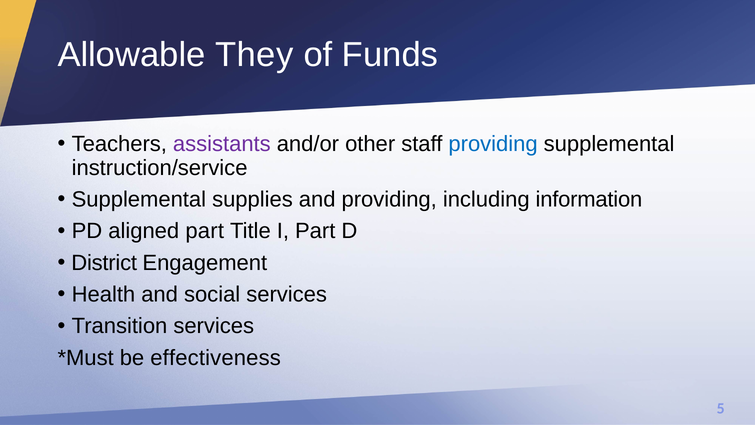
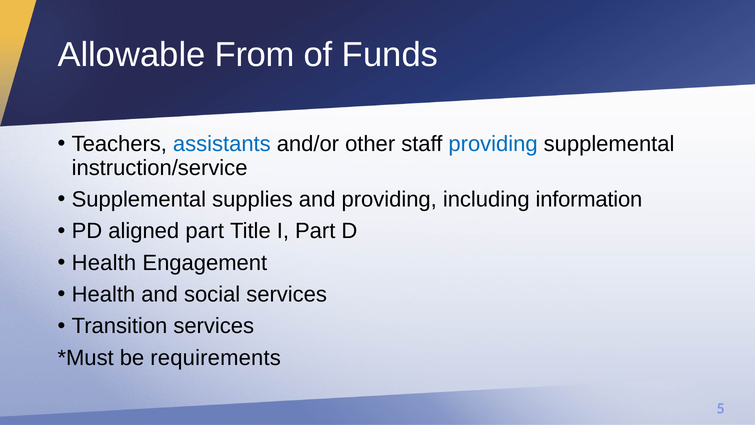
They: They -> From
assistants colour: purple -> blue
District at (104, 263): District -> Health
effectiveness: effectiveness -> requirements
